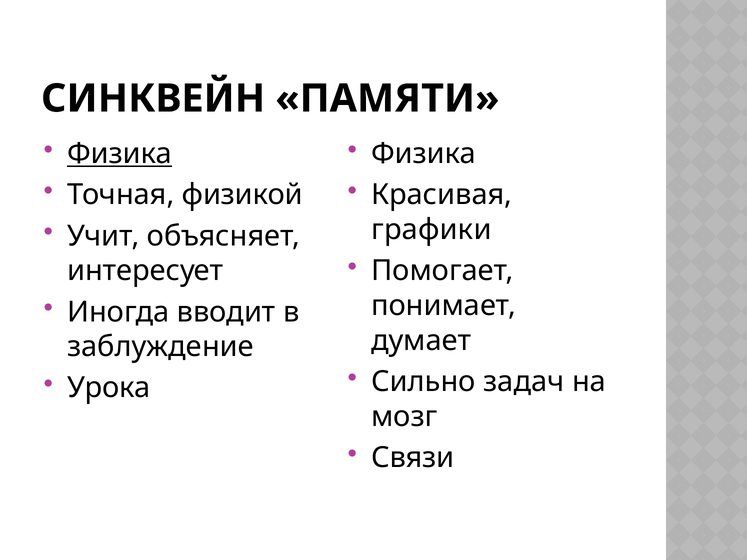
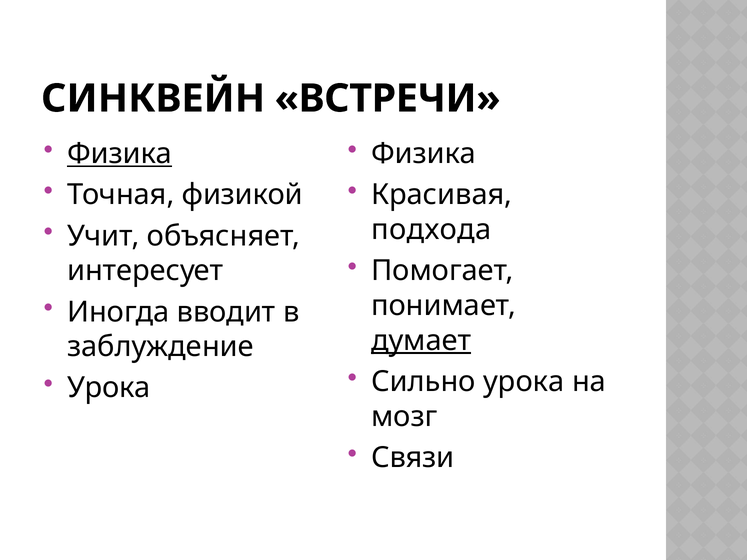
ПАМЯТИ: ПАМЯТИ -> ВСТРЕЧИ
графики: графики -> подхода
думает underline: none -> present
Сильно задач: задач -> урока
